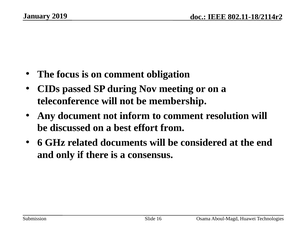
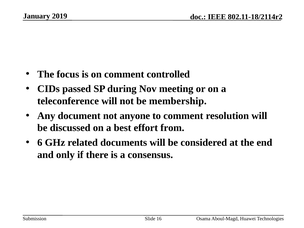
obligation: obligation -> controlled
inform: inform -> anyone
